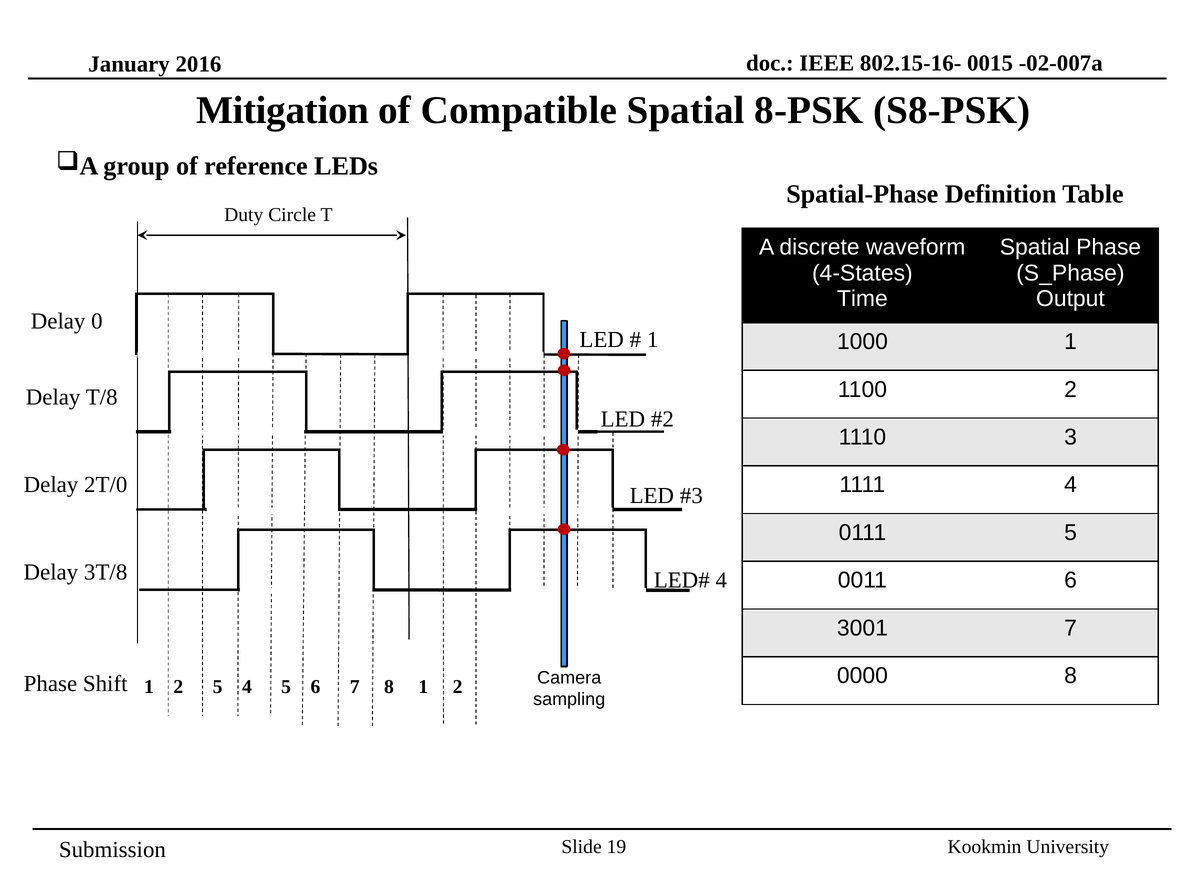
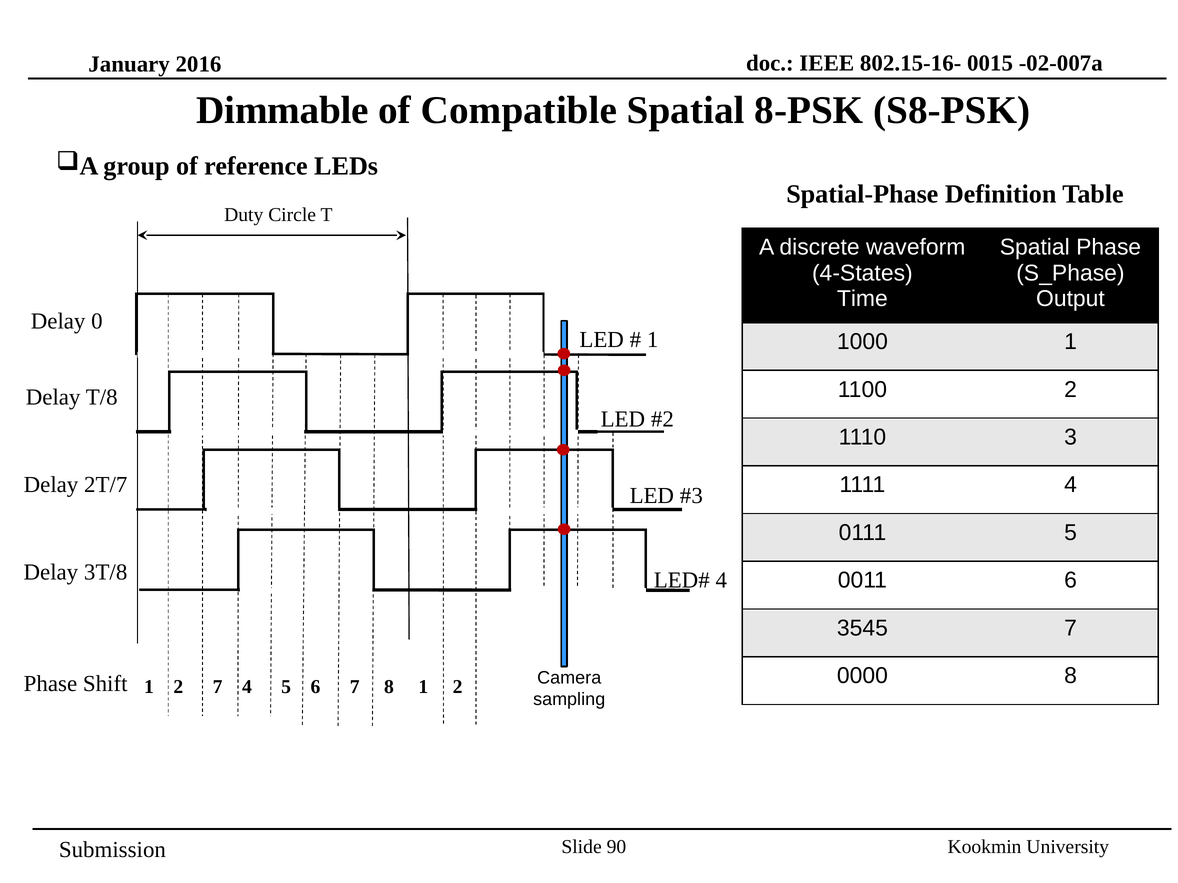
Mitigation: Mitigation -> Dimmable
2T/0: 2T/0 -> 2T/7
3001: 3001 -> 3545
2 5: 5 -> 7
19: 19 -> 90
